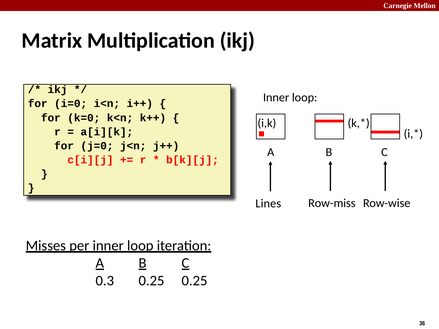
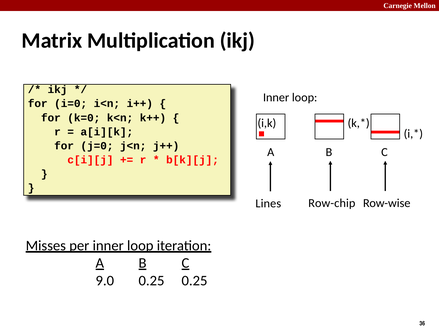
Row-miss: Row-miss -> Row-chip
0.3: 0.3 -> 9.0
